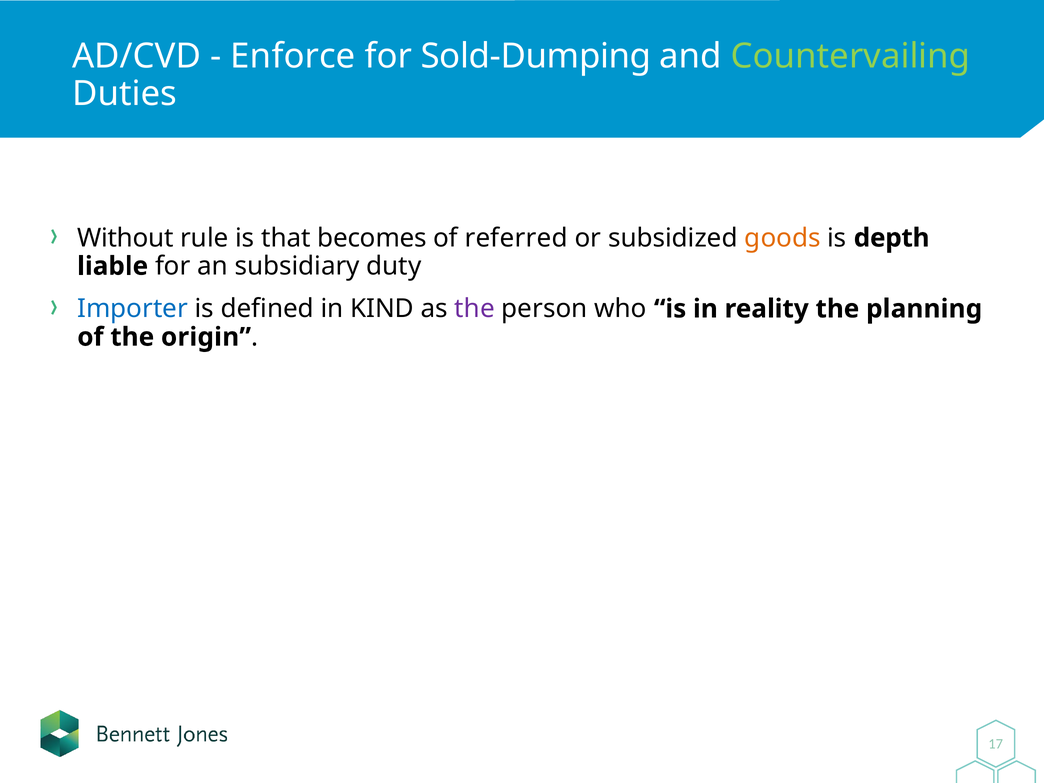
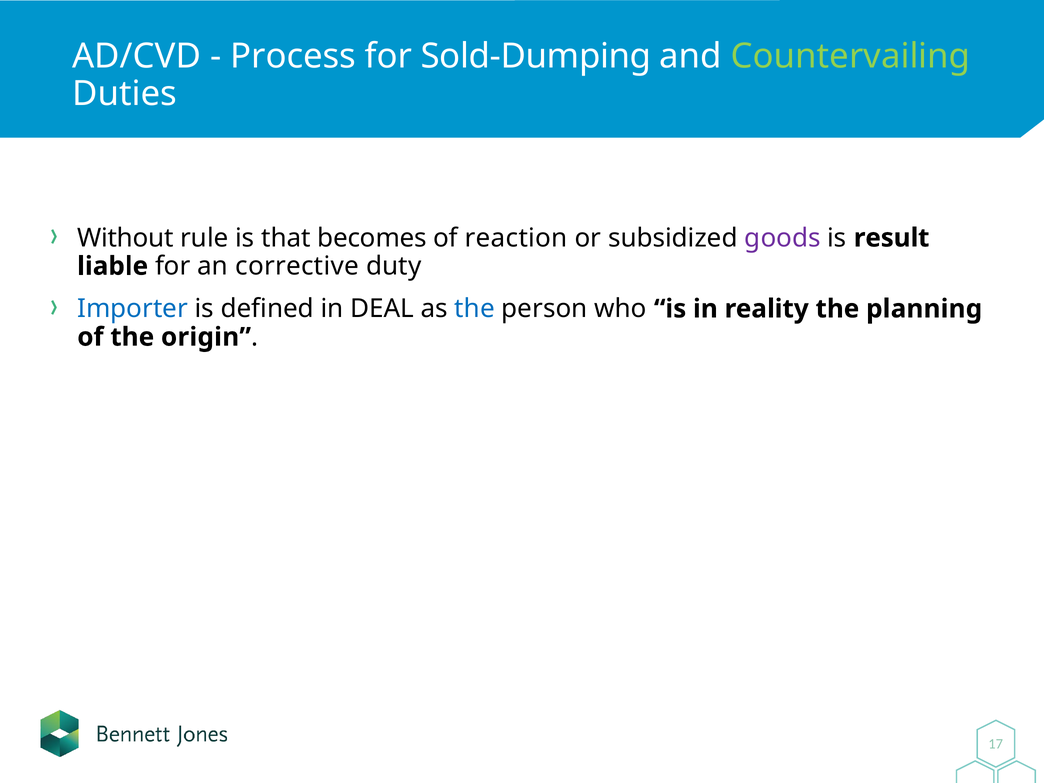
Enforce: Enforce -> Process
referred: referred -> reaction
goods colour: orange -> purple
depth: depth -> result
subsidiary: subsidiary -> corrective
KIND: KIND -> DEAL
the at (475, 309) colour: purple -> blue
